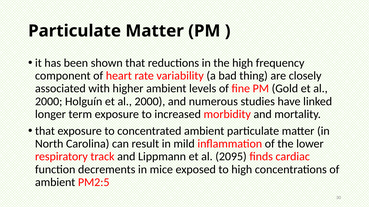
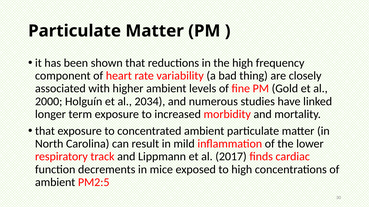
Holguín et al 2000: 2000 -> 2034
2095: 2095 -> 2017
